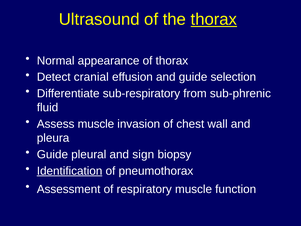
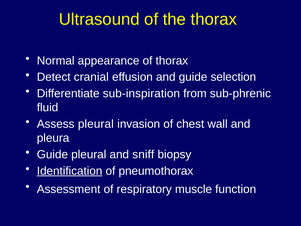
thorax at (214, 19) underline: present -> none
sub-respiratory: sub-respiratory -> sub-inspiration
Assess muscle: muscle -> pleural
sign: sign -> sniff
